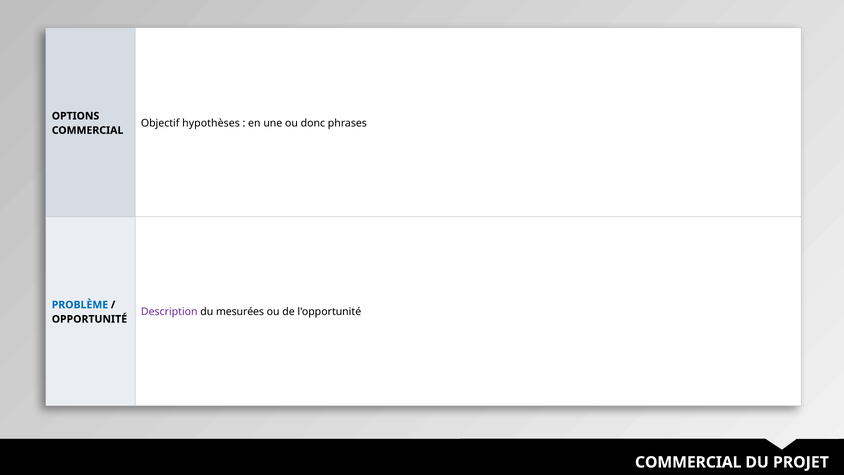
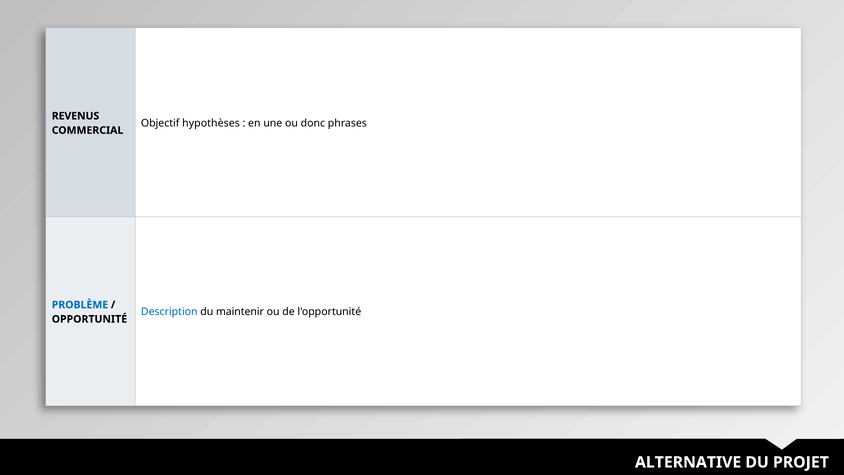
OPTIONS: OPTIONS -> REVENUS
Description colour: purple -> blue
mesurées: mesurées -> maintenir
COMMERCIAL at (688, 462): COMMERCIAL -> ALTERNATIVE
